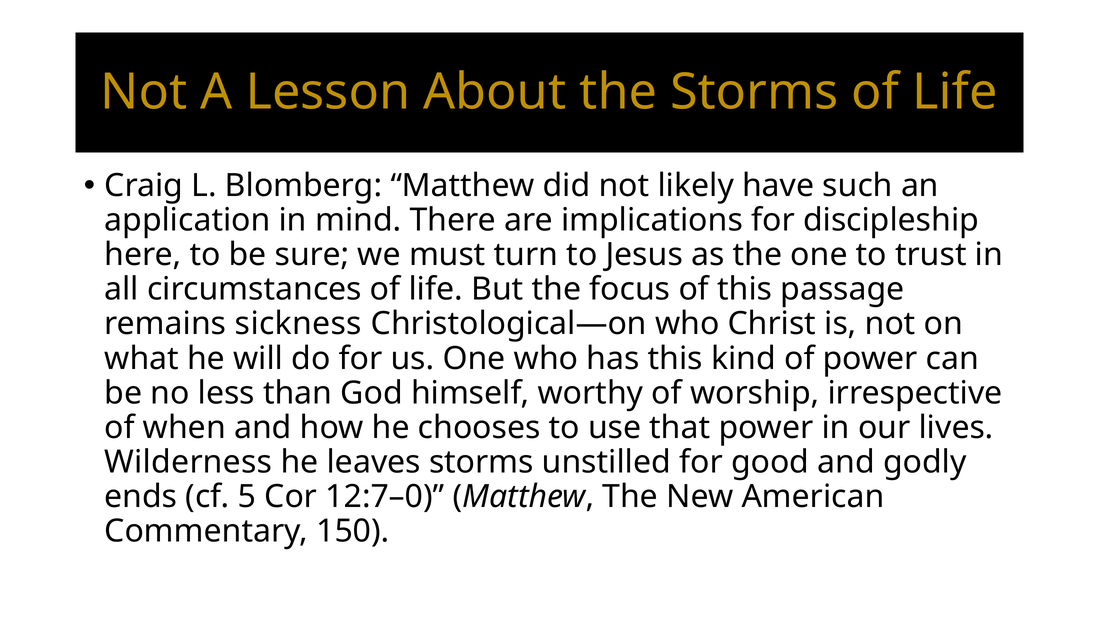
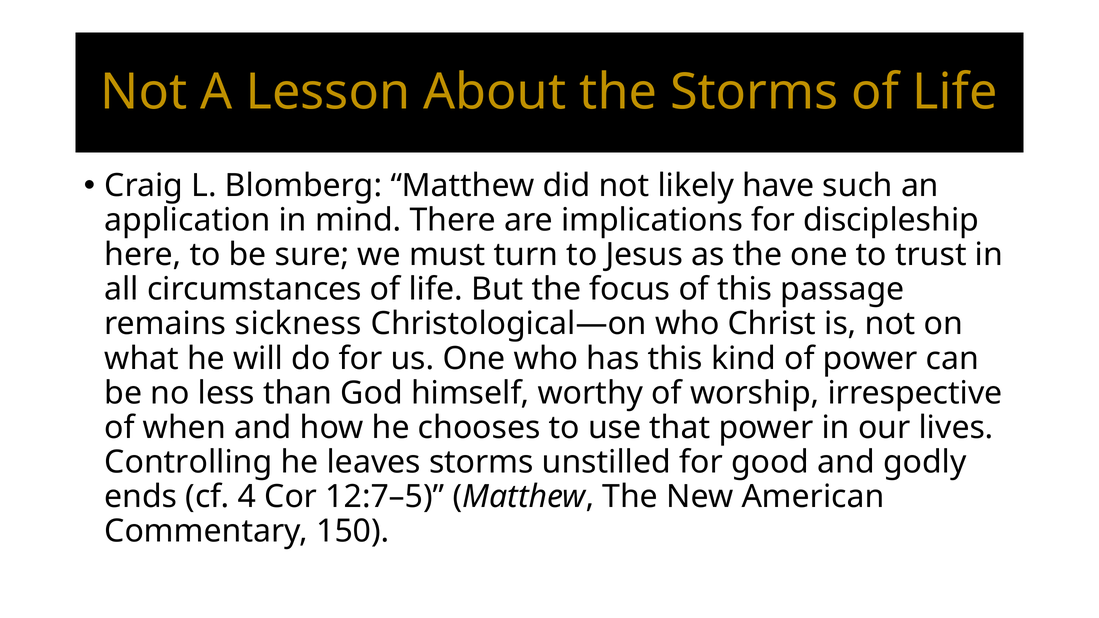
Wilderness: Wilderness -> Controlling
5: 5 -> 4
12:7–0: 12:7–0 -> 12:7–5
